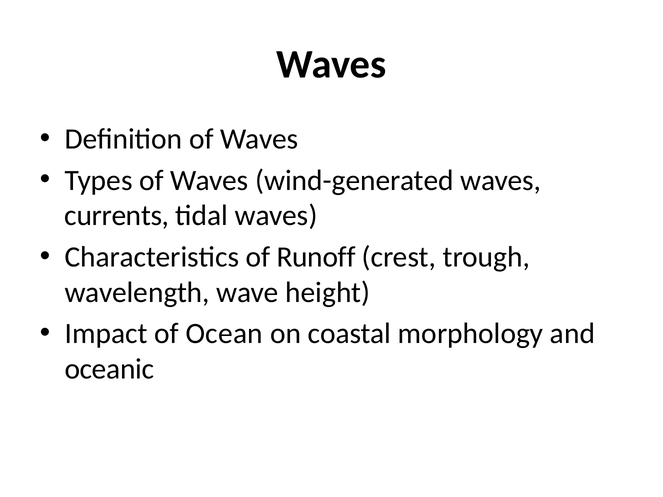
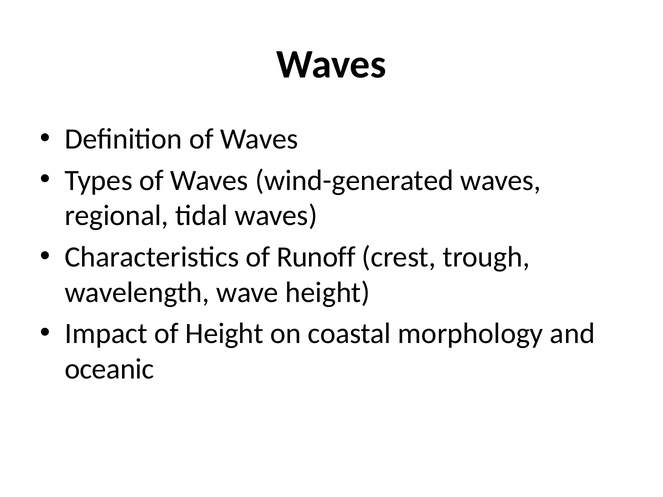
currents: currents -> regional
of Ocean: Ocean -> Height
